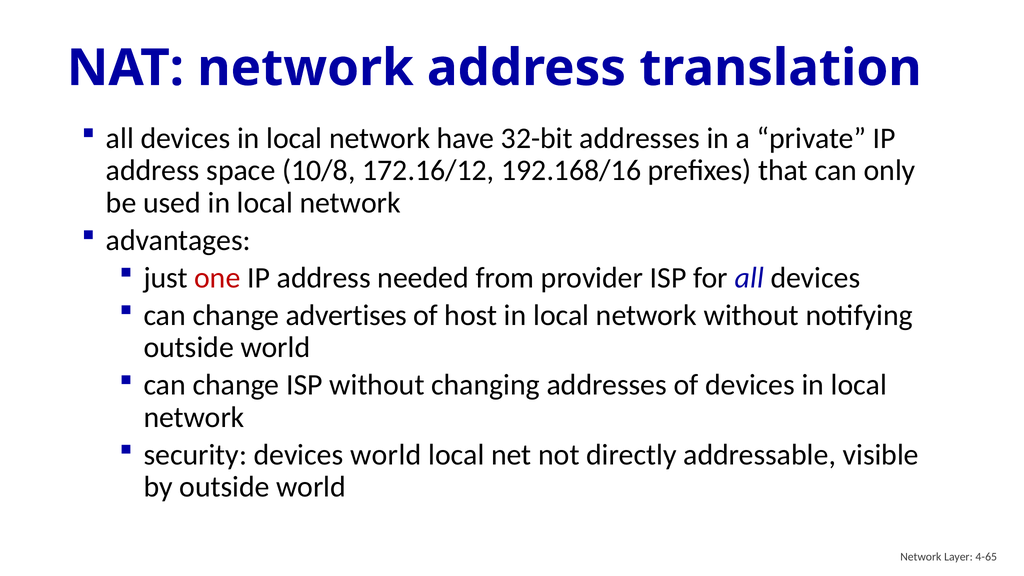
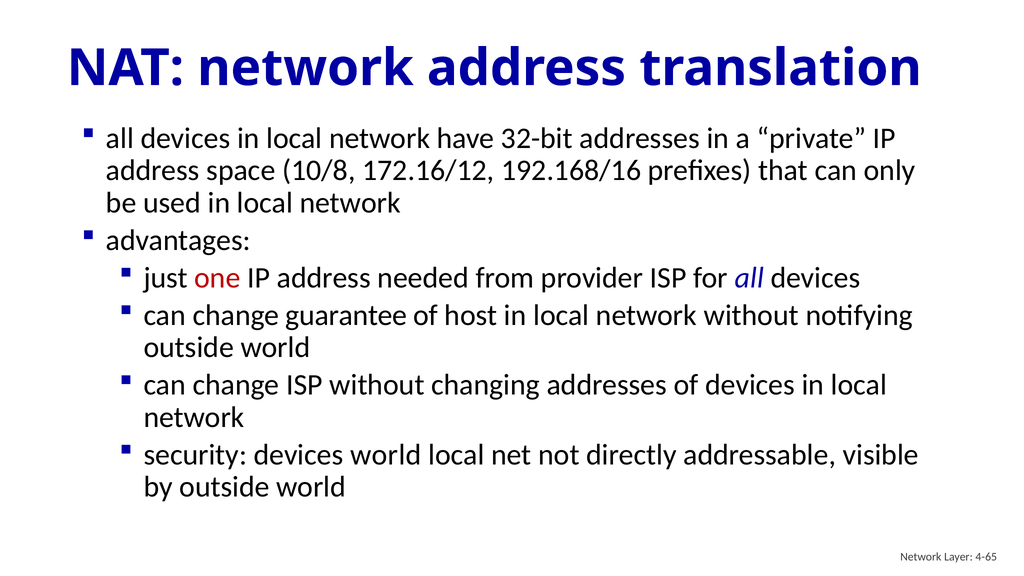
advertises: advertises -> guarantee
